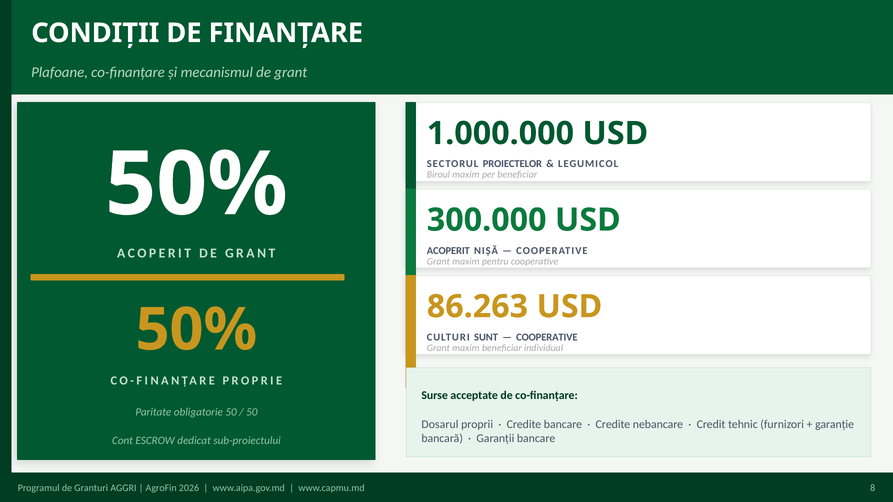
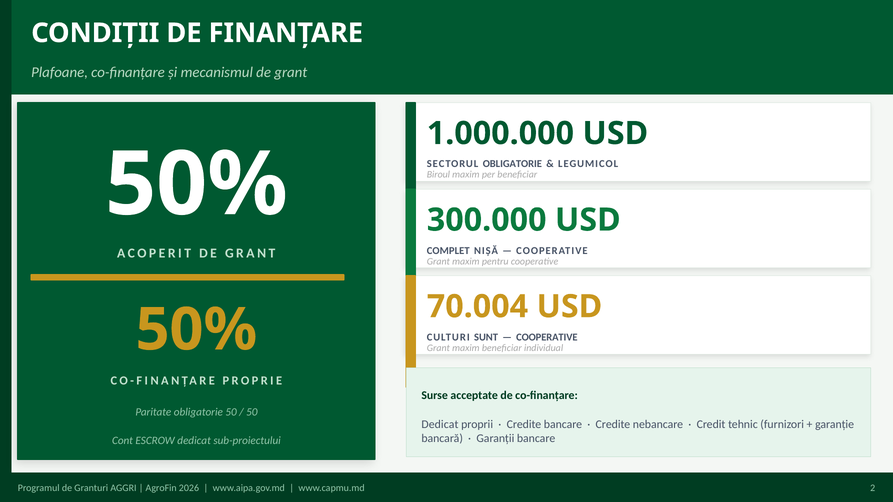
SECTORUL PROIECTELOR: PROIECTELOR -> OBLIGATORIE
ACOPERIT at (448, 251): ACOPERIT -> COMPLET
86.263: 86.263 -> 70.004
Dosarul at (440, 425): Dosarul -> Dedicat
8: 8 -> 2
